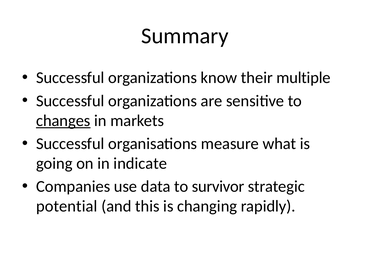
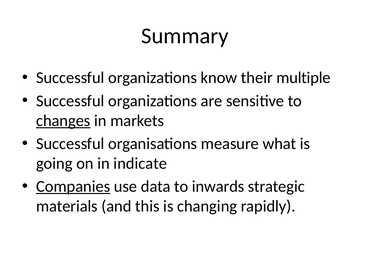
Companies underline: none -> present
survivor: survivor -> inwards
potential: potential -> materials
